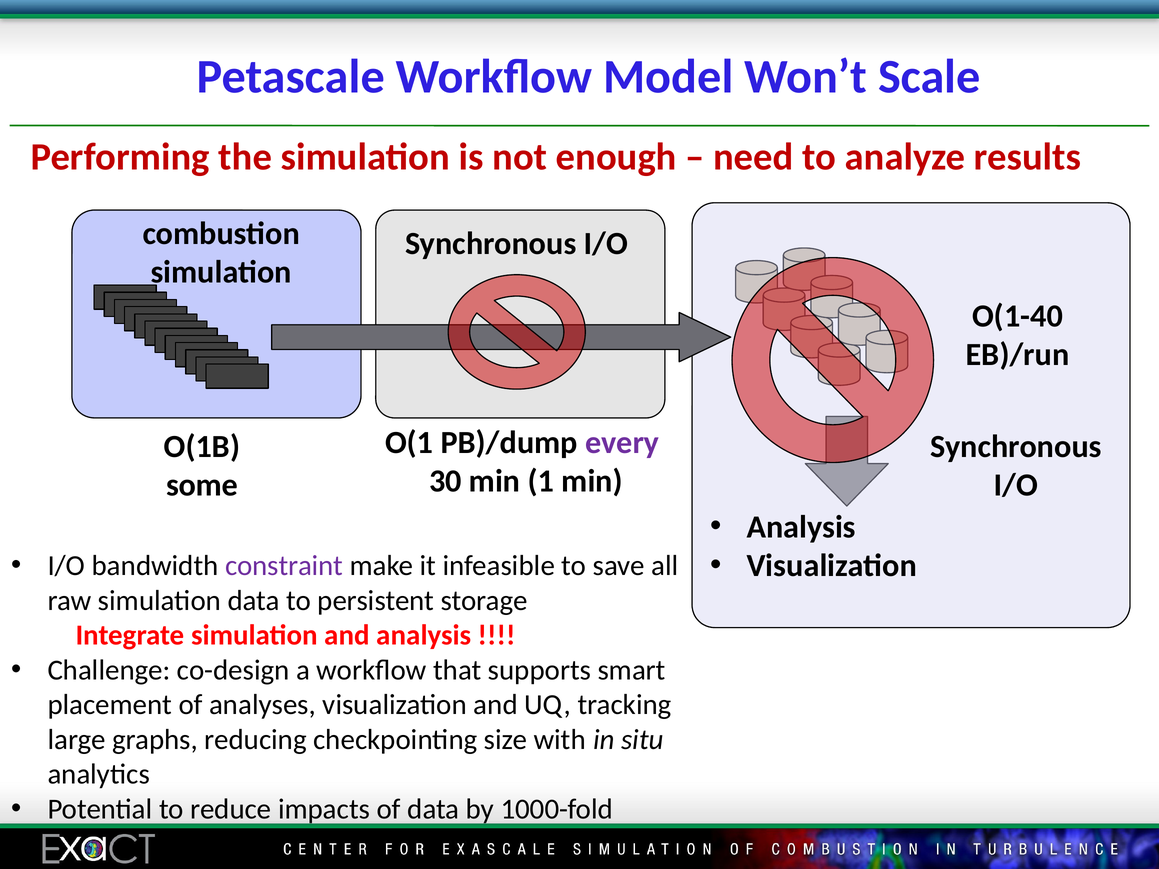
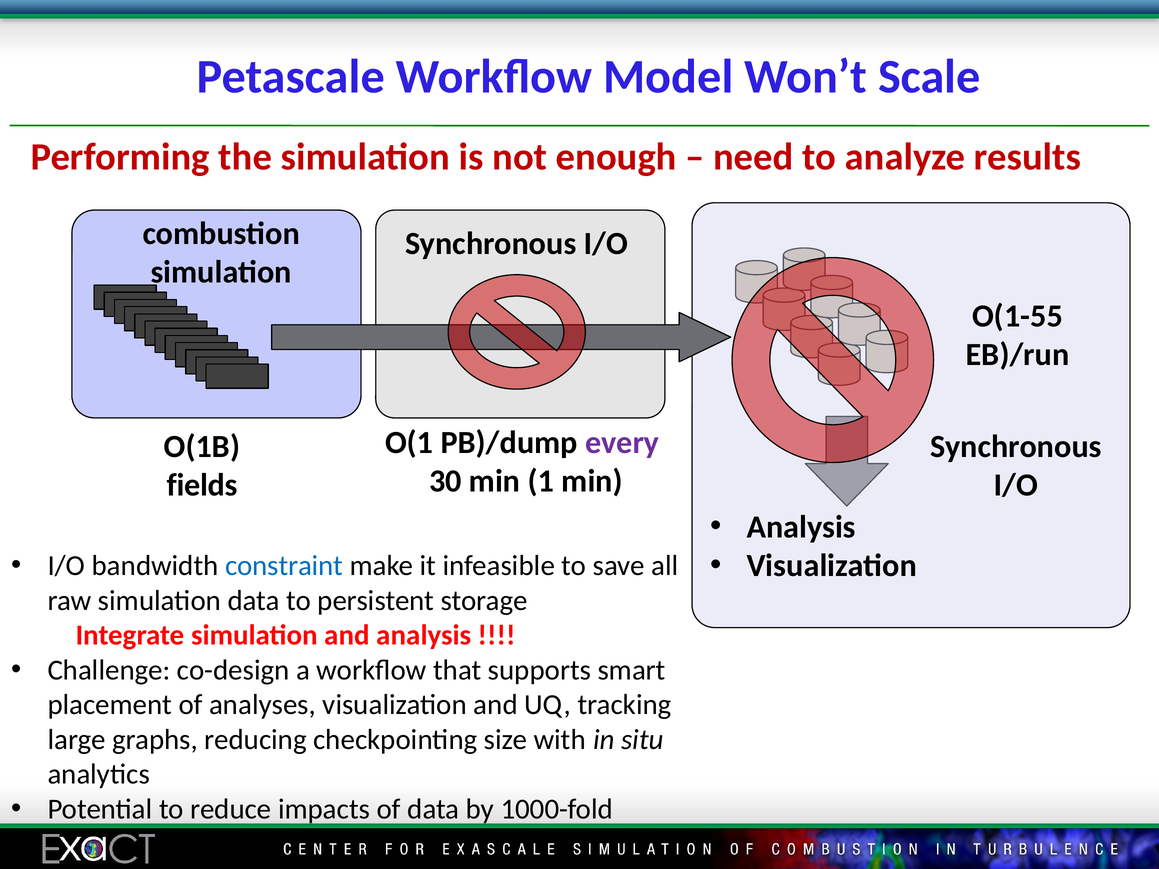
O(1-40: O(1-40 -> O(1-55
some: some -> fields
constraint colour: purple -> blue
